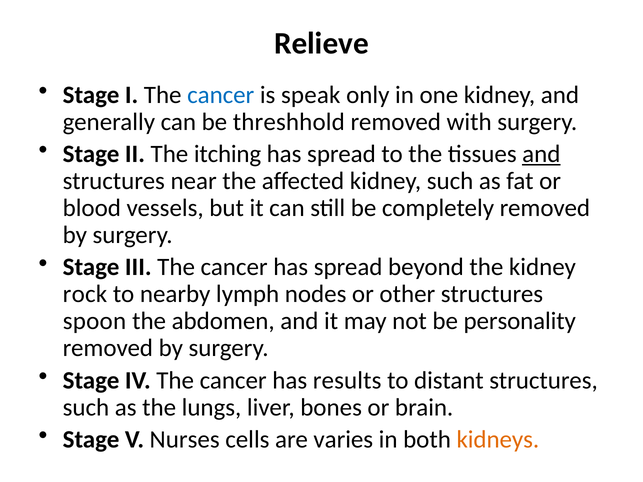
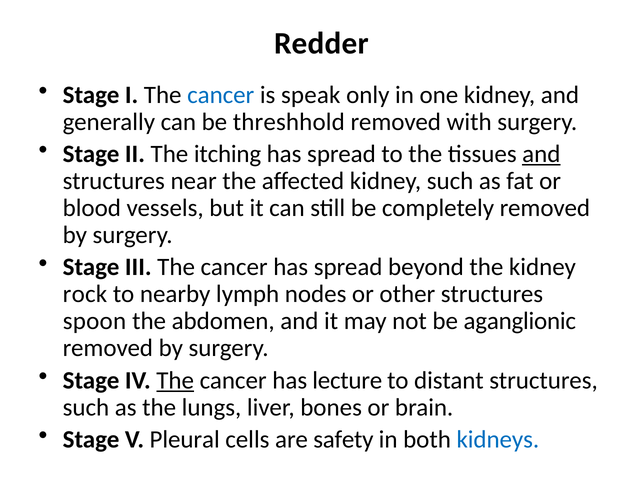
Relieve: Relieve -> Redder
personality: personality -> aganglionic
The at (175, 381) underline: none -> present
results: results -> lecture
Nurses: Nurses -> Pleural
varies: varies -> safety
kidneys colour: orange -> blue
